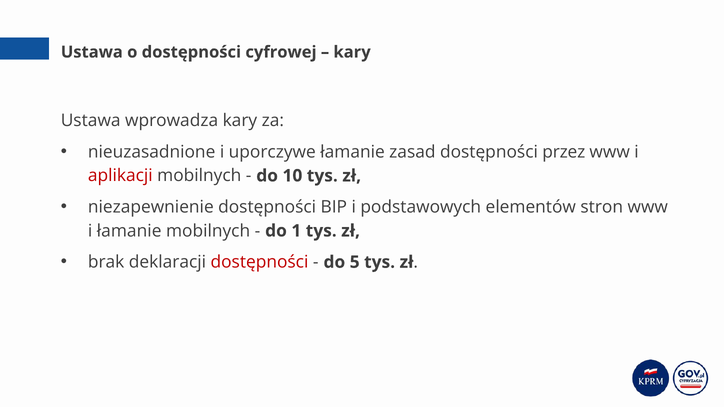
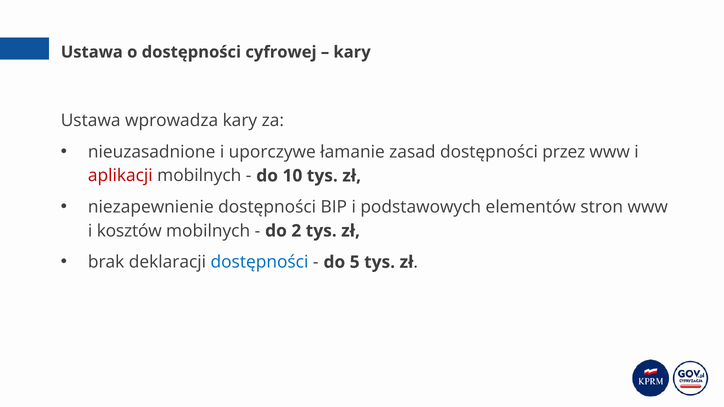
i łamanie: łamanie -> kosztów
1: 1 -> 2
dostępności at (260, 262) colour: red -> blue
